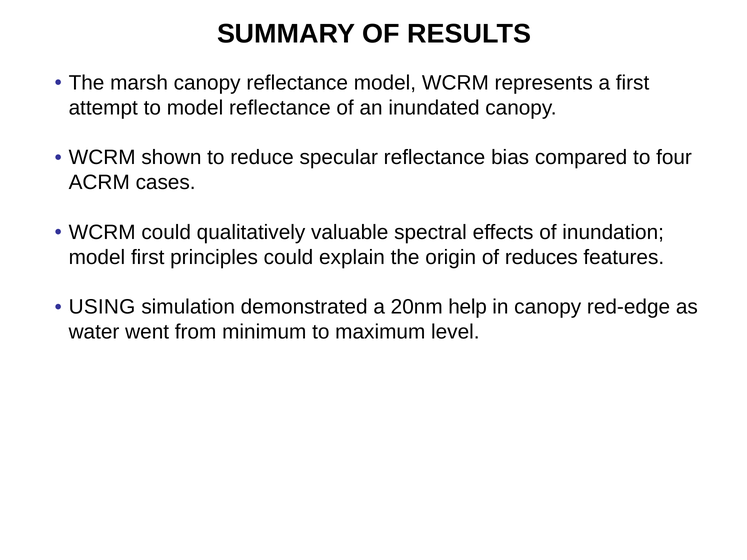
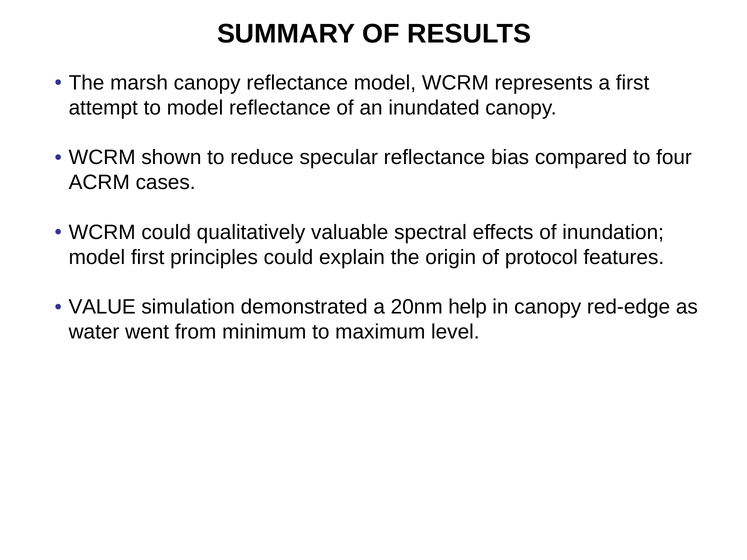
reduces: reduces -> protocol
USING: USING -> VALUE
